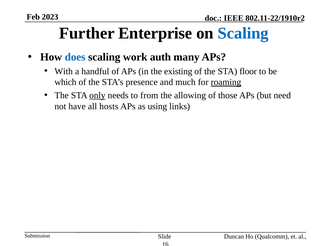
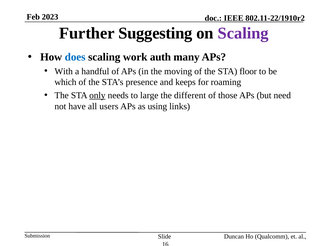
Enterprise: Enterprise -> Suggesting
Scaling at (243, 33) colour: blue -> purple
existing: existing -> moving
much: much -> keeps
roaming underline: present -> none
from: from -> large
allowing: allowing -> different
hosts: hosts -> users
